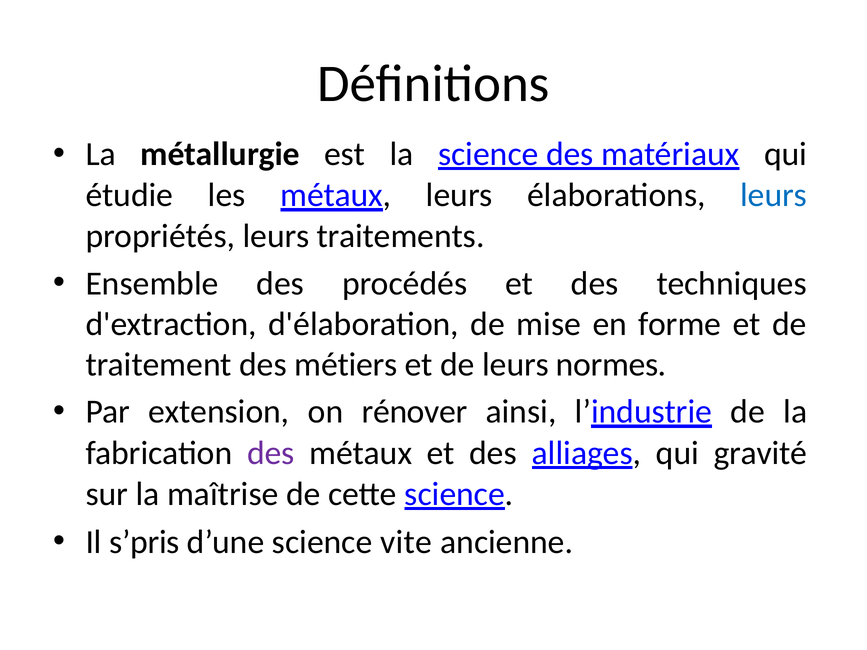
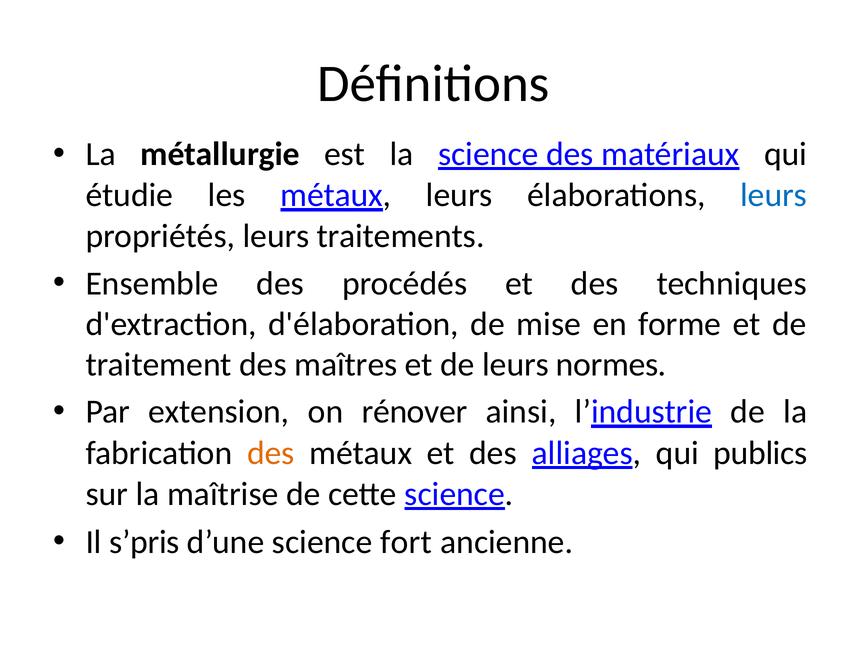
métiers: métiers -> maîtres
des at (271, 453) colour: purple -> orange
gravité: gravité -> publics
vite: vite -> fort
